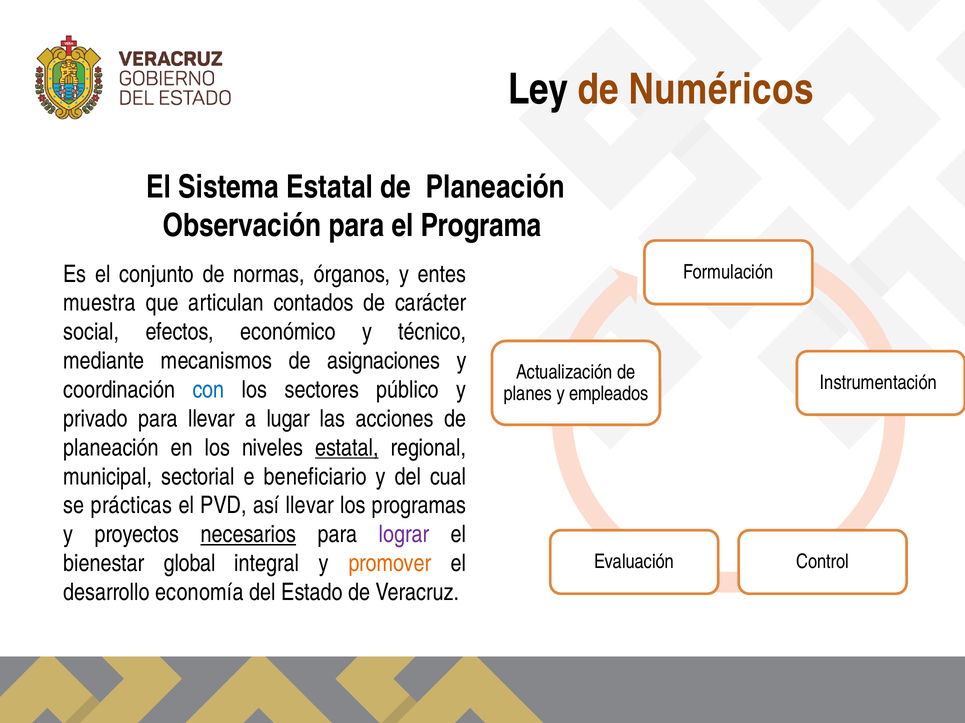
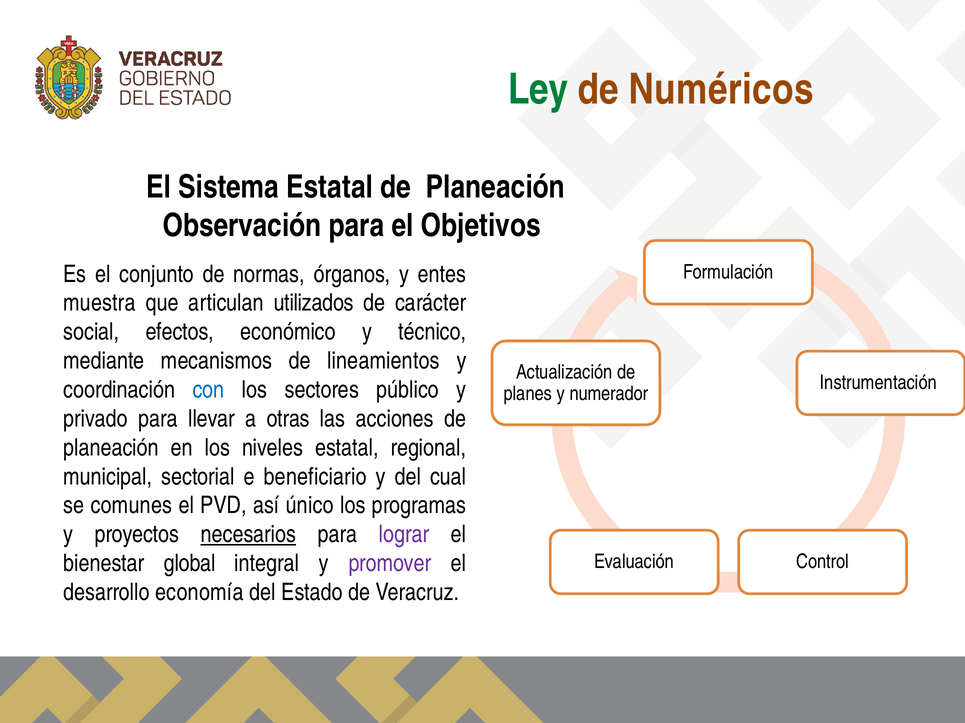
Ley colour: black -> green
Programa: Programa -> Objetivos
contados: contados -> utilizados
asignaciones: asignaciones -> lineamientos
empleados: empleados -> numerador
lugar: lugar -> otras
estatal at (347, 448) underline: present -> none
prácticas: prácticas -> comunes
así llevar: llevar -> único
promover colour: orange -> purple
